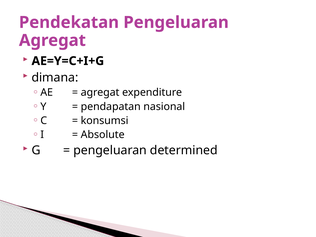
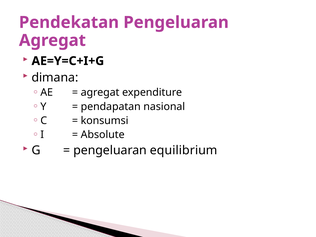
determined: determined -> equilibrium
